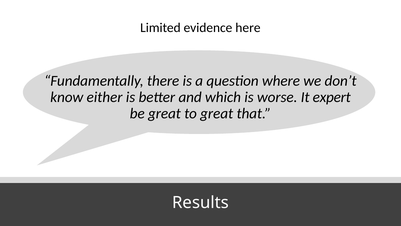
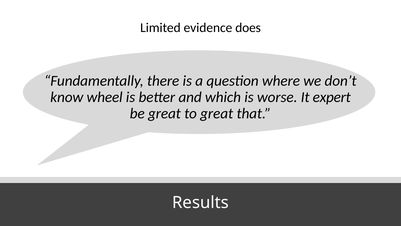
here: here -> does
either: either -> wheel
